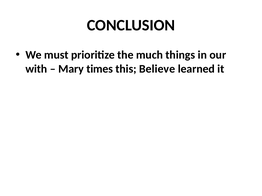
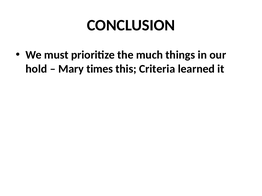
with: with -> hold
Believe: Believe -> Criteria
